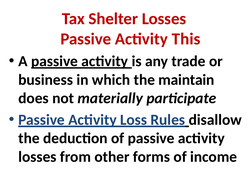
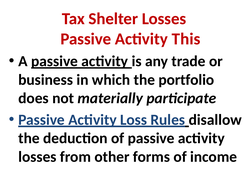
maintain: maintain -> portfolio
